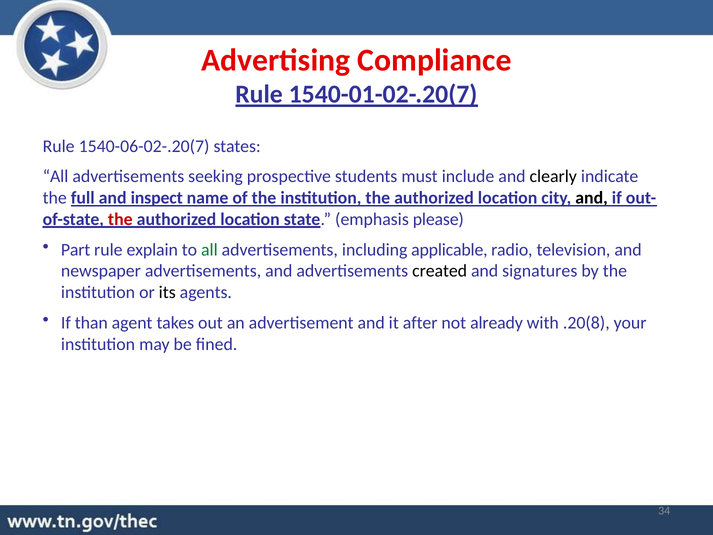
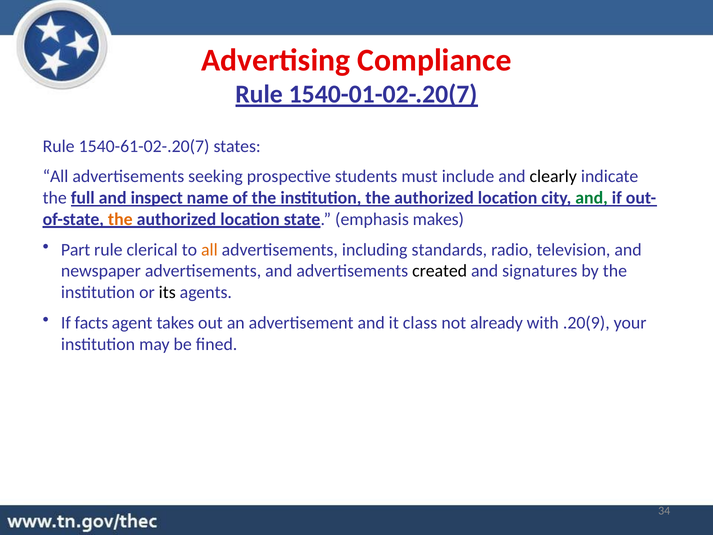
1540-06-02-.20(7: 1540-06-02-.20(7 -> 1540-61-02-.20(7
and at (592, 198) colour: black -> green
the at (120, 219) colour: red -> orange
please: please -> makes
explain: explain -> clerical
all at (209, 250) colour: green -> orange
applicable: applicable -> standards
than: than -> facts
after: after -> class
.20(8: .20(8 -> .20(9
